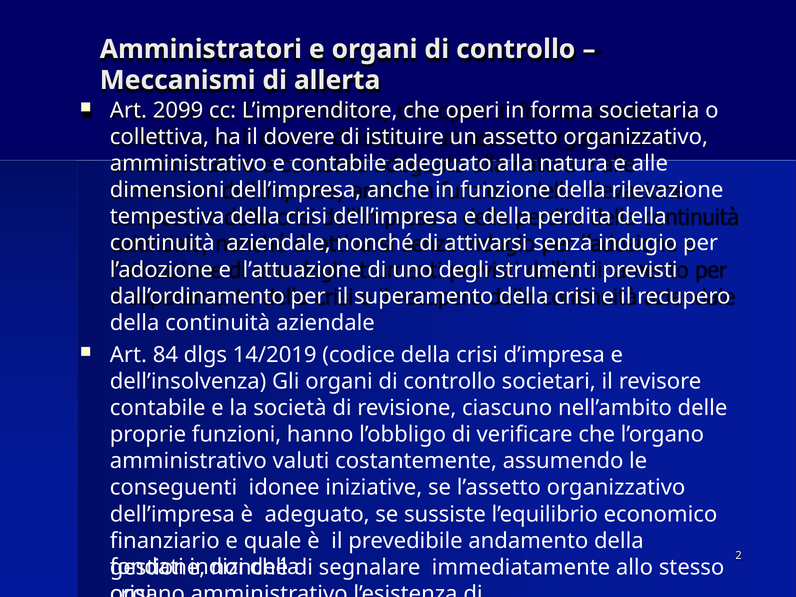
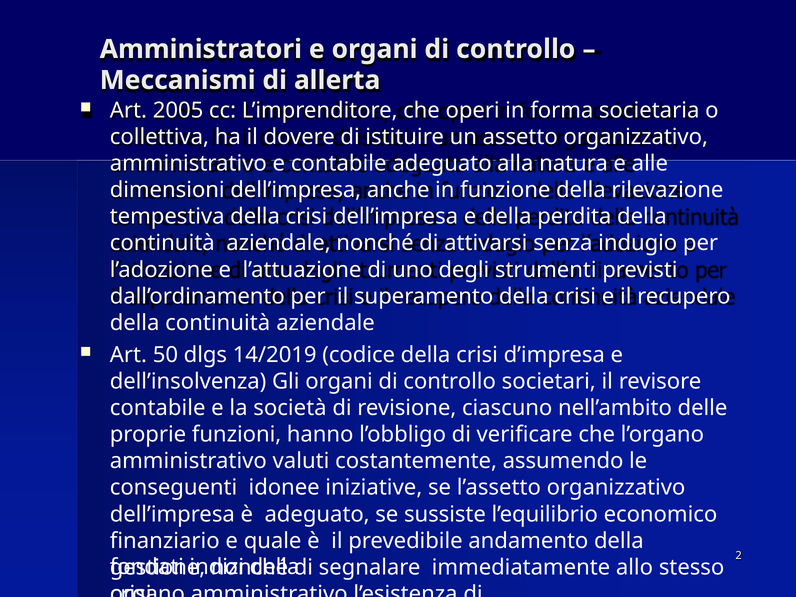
2099: 2099 -> 2005
84: 84 -> 50
